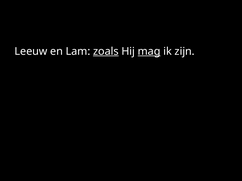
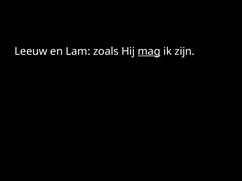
zoals underline: present -> none
